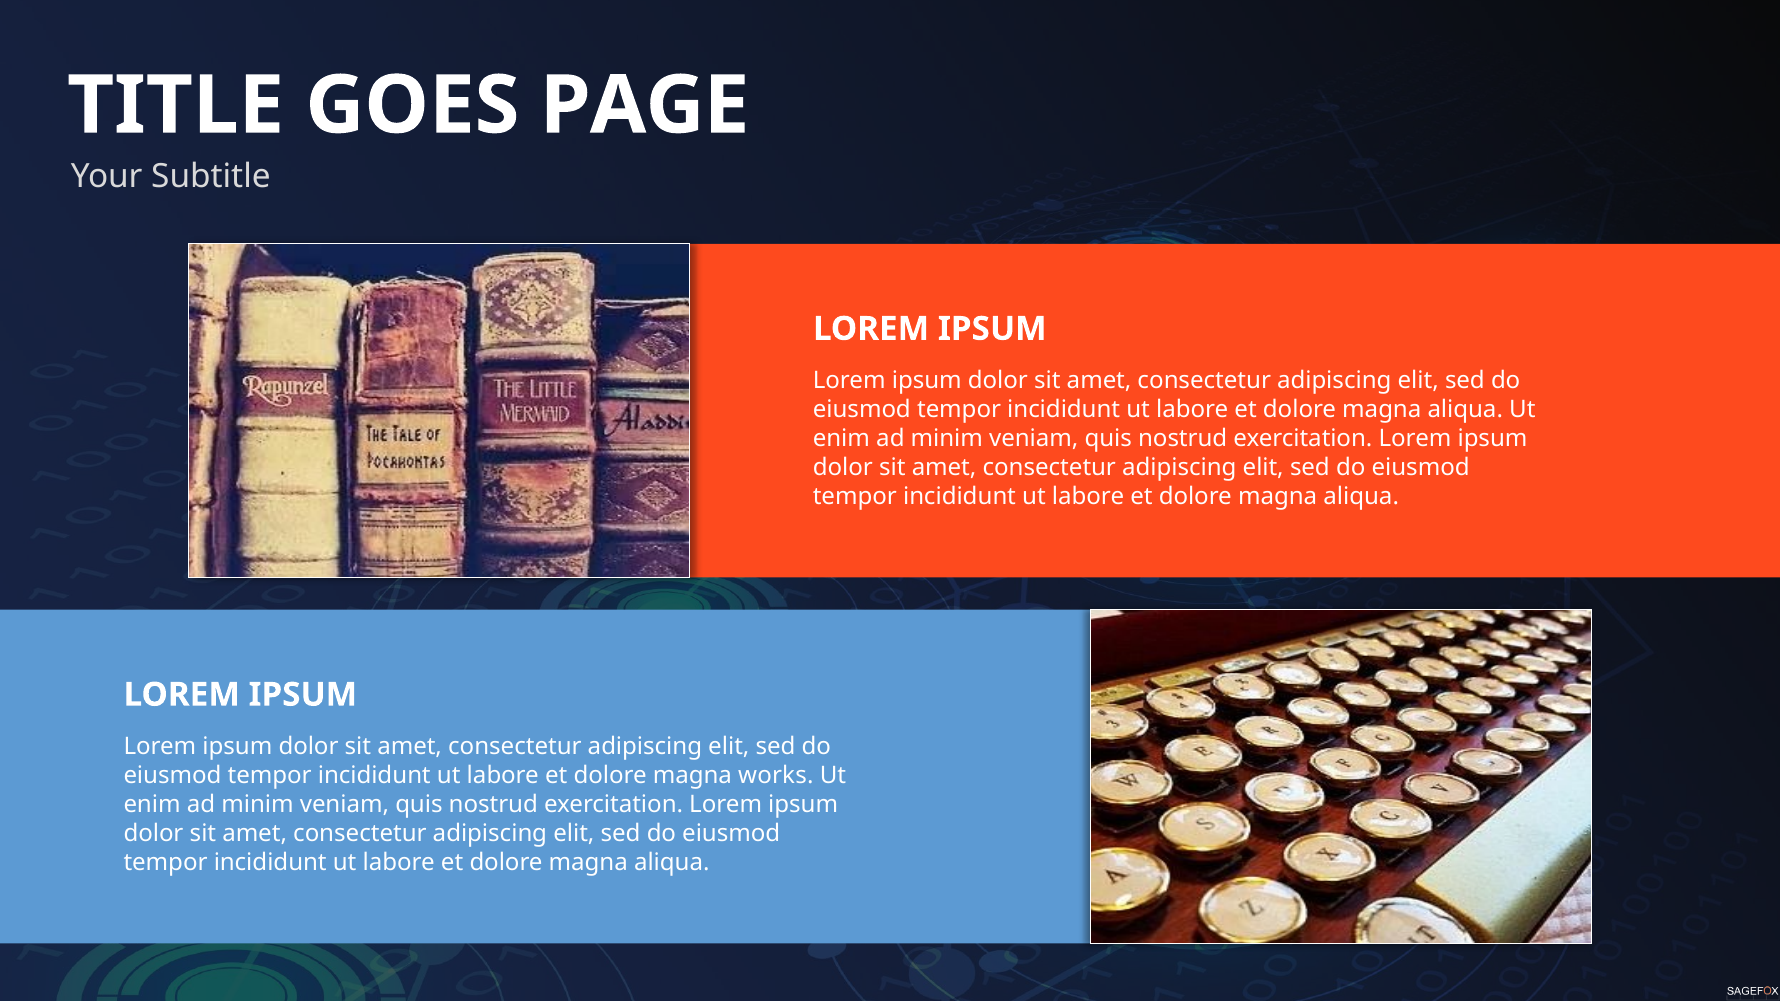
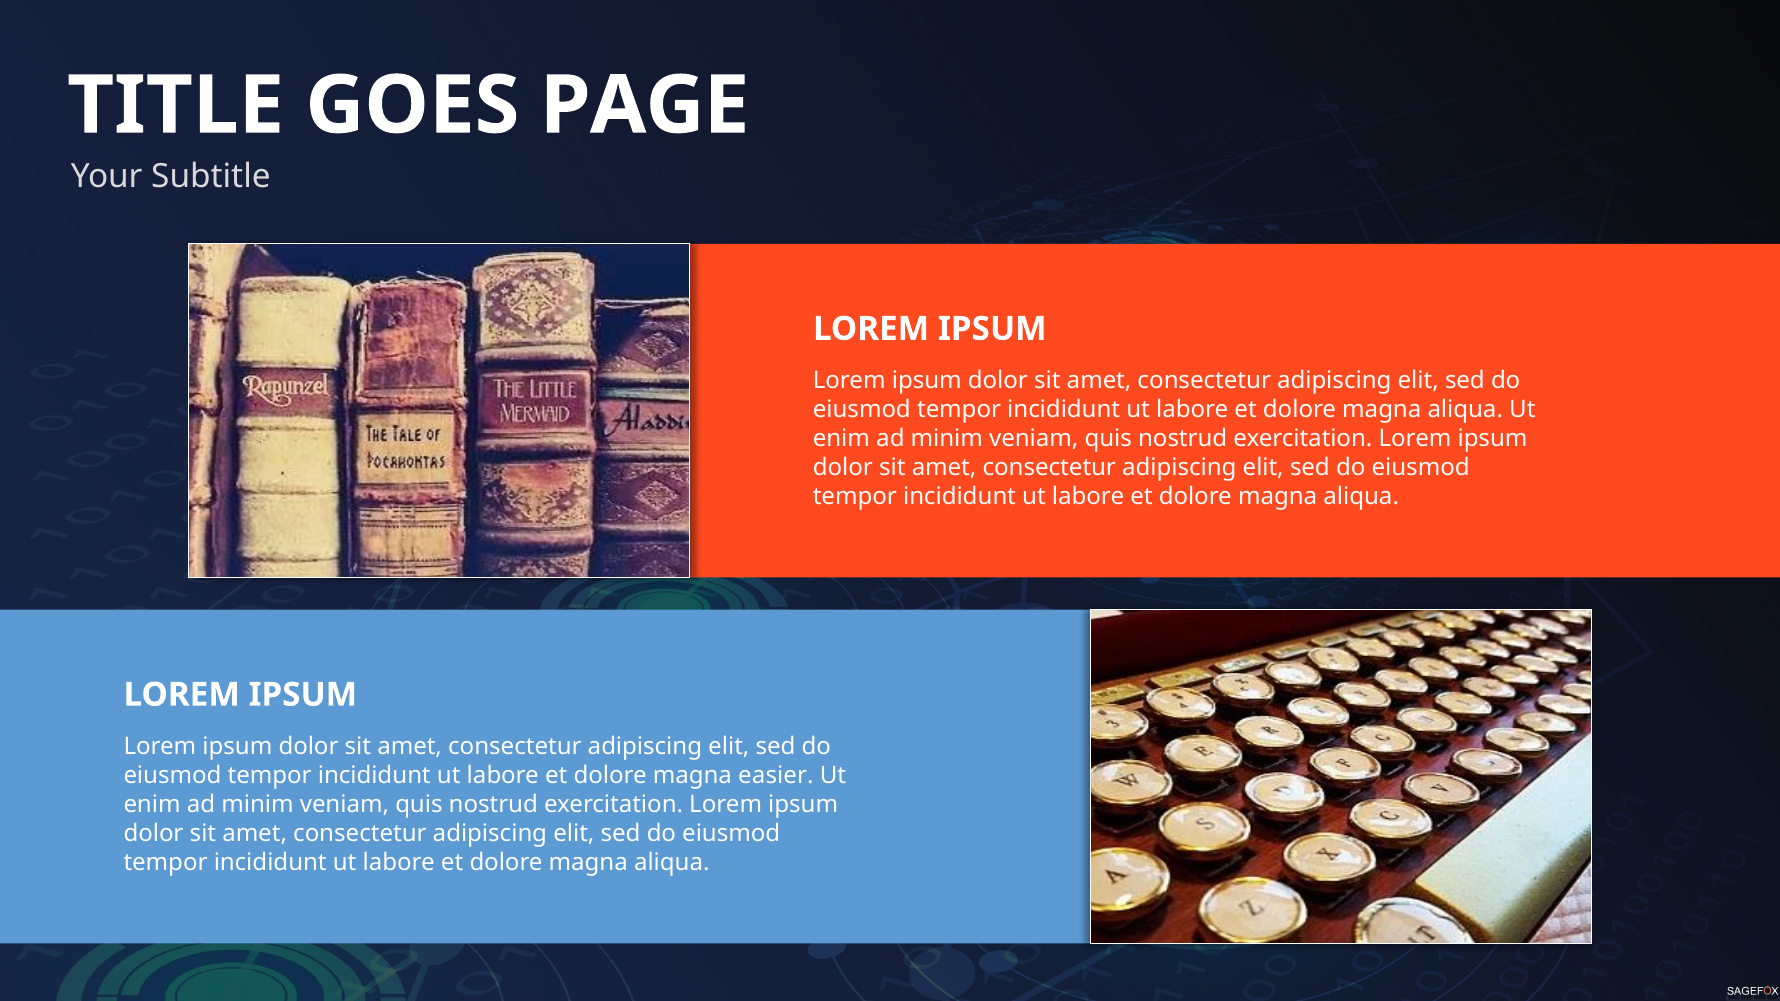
works: works -> easier
